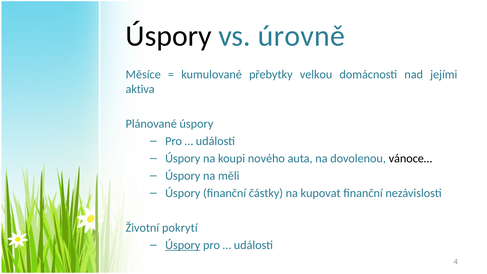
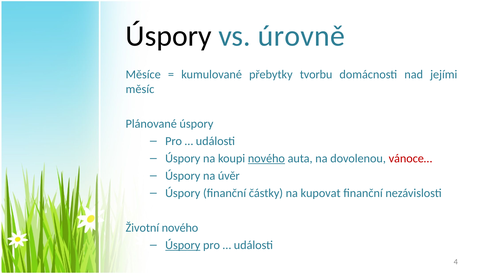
velkou: velkou -> tvorbu
aktiva: aktiva -> měsíc
nového at (266, 158) underline: none -> present
vánoce… colour: black -> red
měli: měli -> úvěr
Životní pokrytí: pokrytí -> nového
